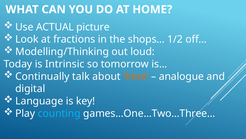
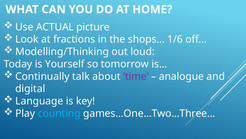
1/2: 1/2 -> 1/6
Intrinsic: Intrinsic -> Yourself
time colour: orange -> purple
